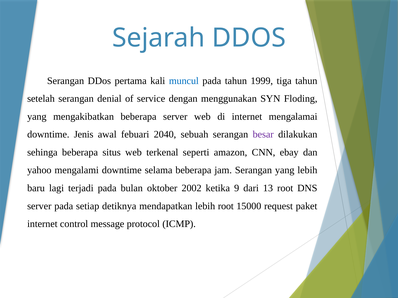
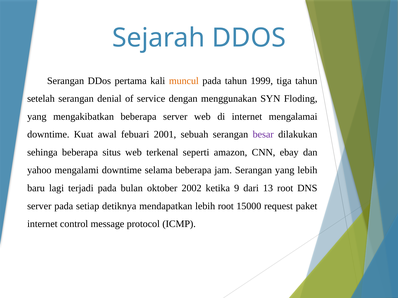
muncul colour: blue -> orange
Jenis: Jenis -> Kuat
2040: 2040 -> 2001
